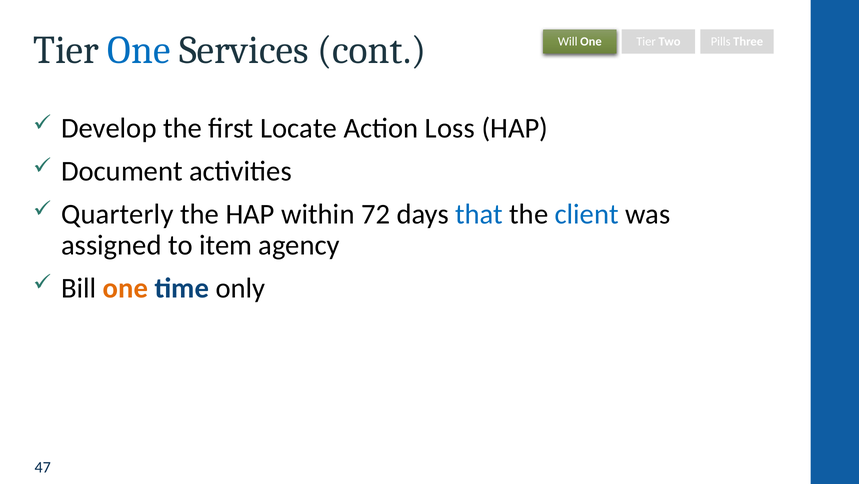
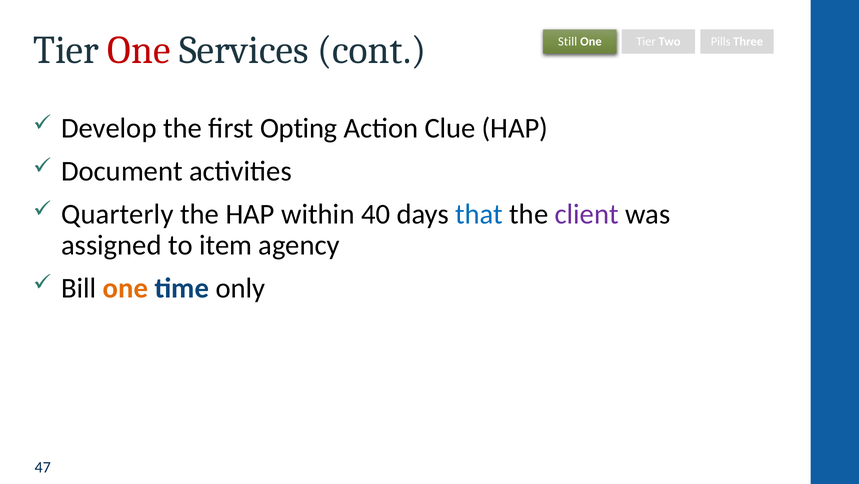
One at (139, 50) colour: blue -> red
Will: Will -> Still
Locate: Locate -> Opting
Loss: Loss -> Clue
72: 72 -> 40
client colour: blue -> purple
